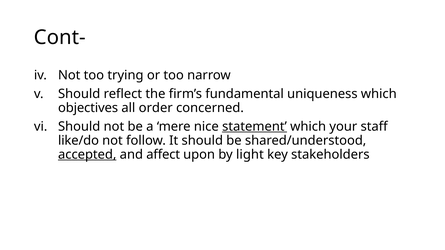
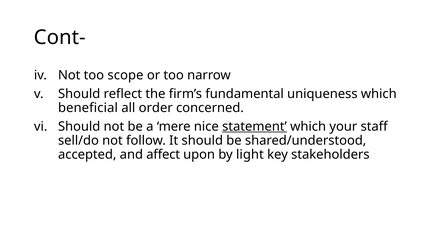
trying: trying -> scope
objectives: objectives -> beneficial
like/do: like/do -> sell/do
accepted underline: present -> none
